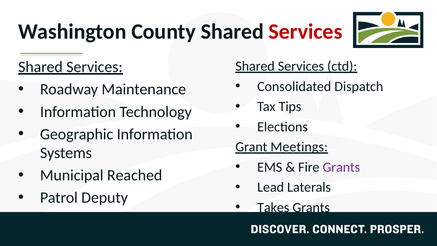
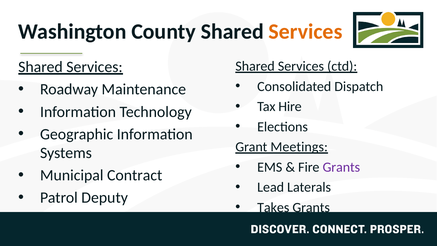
Services at (306, 31) colour: red -> orange
Tips: Tips -> Hire
Reached: Reached -> Contract
